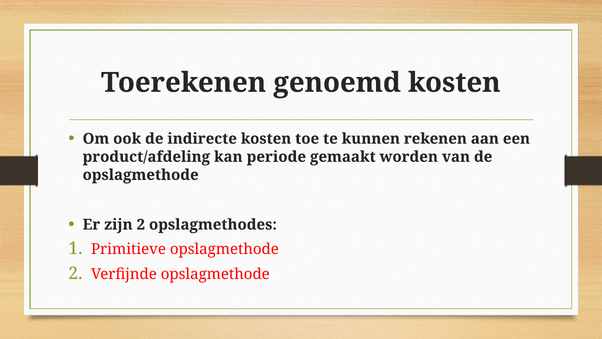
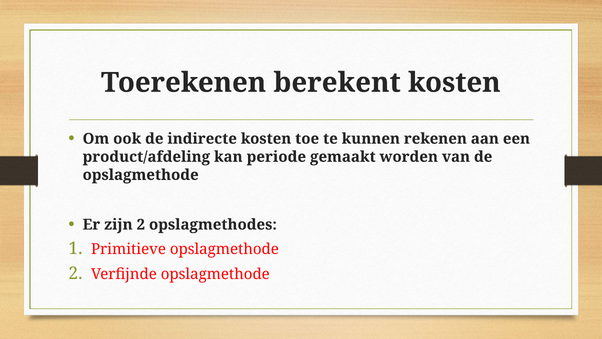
genoemd: genoemd -> berekent
